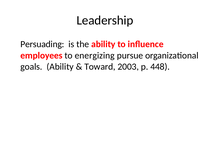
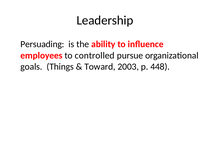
energizing: energizing -> controlled
goals Ability: Ability -> Things
